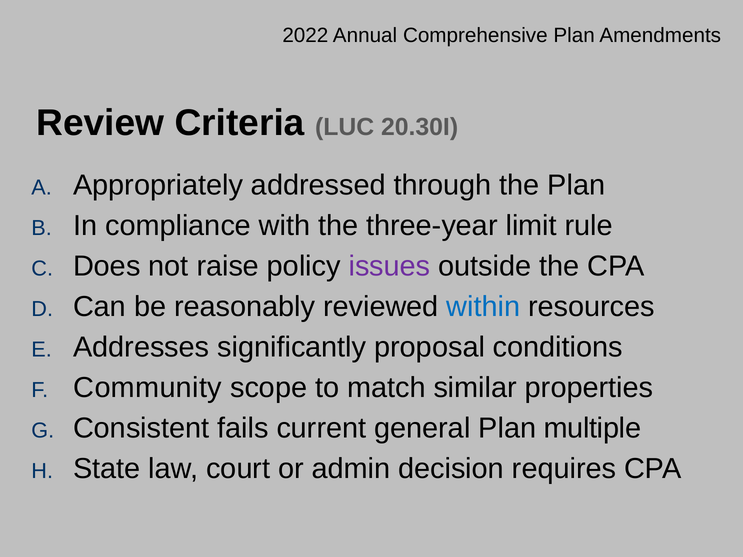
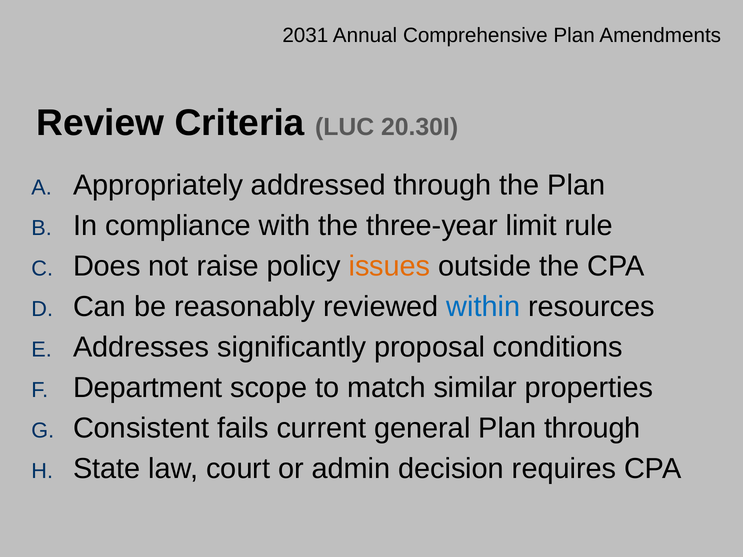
2022: 2022 -> 2031
issues colour: purple -> orange
Community: Community -> Department
Plan multiple: multiple -> through
